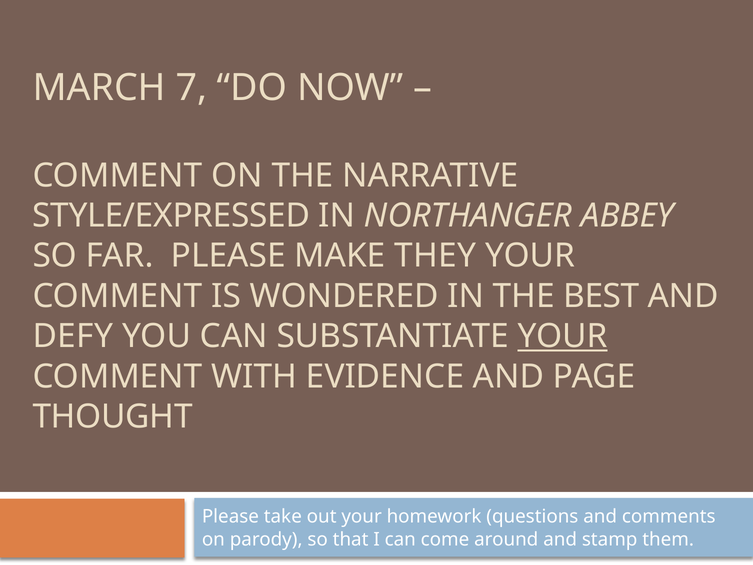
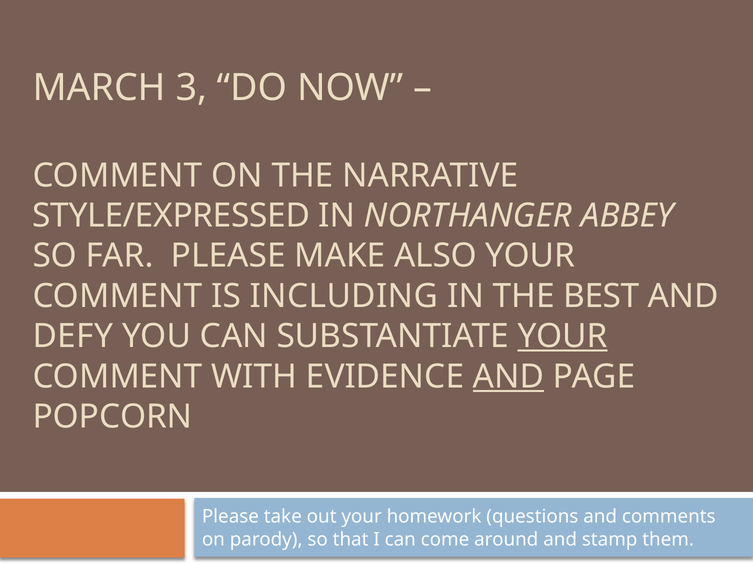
7: 7 -> 3
THEY: THEY -> ALSO
WONDERED: WONDERED -> INCLUDING
AND at (509, 376) underline: none -> present
THOUGHT: THOUGHT -> POPCORN
